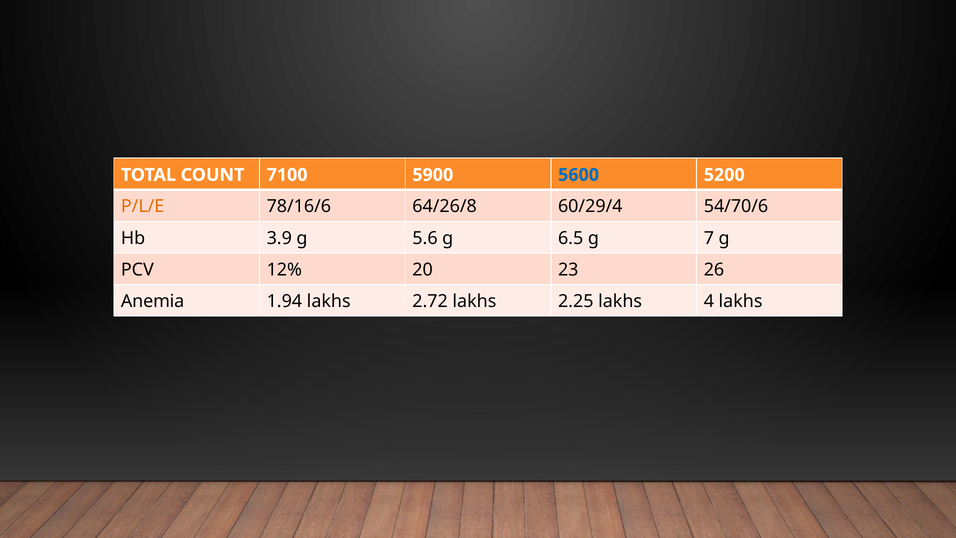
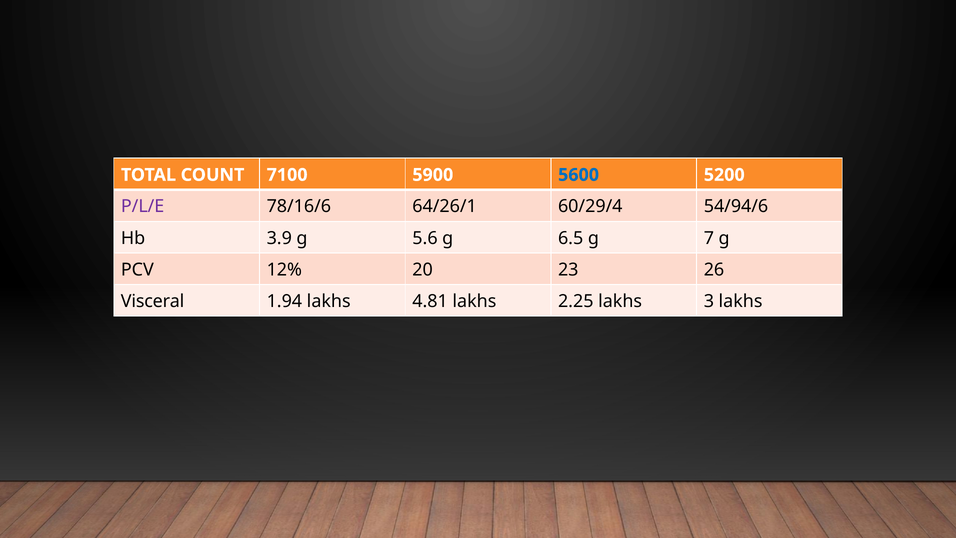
P/L/E colour: orange -> purple
64/26/8: 64/26/8 -> 64/26/1
54/70/6: 54/70/6 -> 54/94/6
Anemia: Anemia -> Visceral
2.72: 2.72 -> 4.81
4: 4 -> 3
